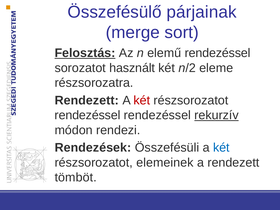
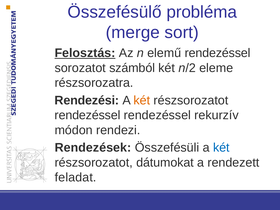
párjainak: párjainak -> probléma
használt: használt -> számból
Rendezett at (87, 100): Rendezett -> Rendezési
két at (142, 100) colour: red -> orange
rekurzív underline: present -> none
elemeinek: elemeinek -> dátumokat
tömböt: tömböt -> feladat
